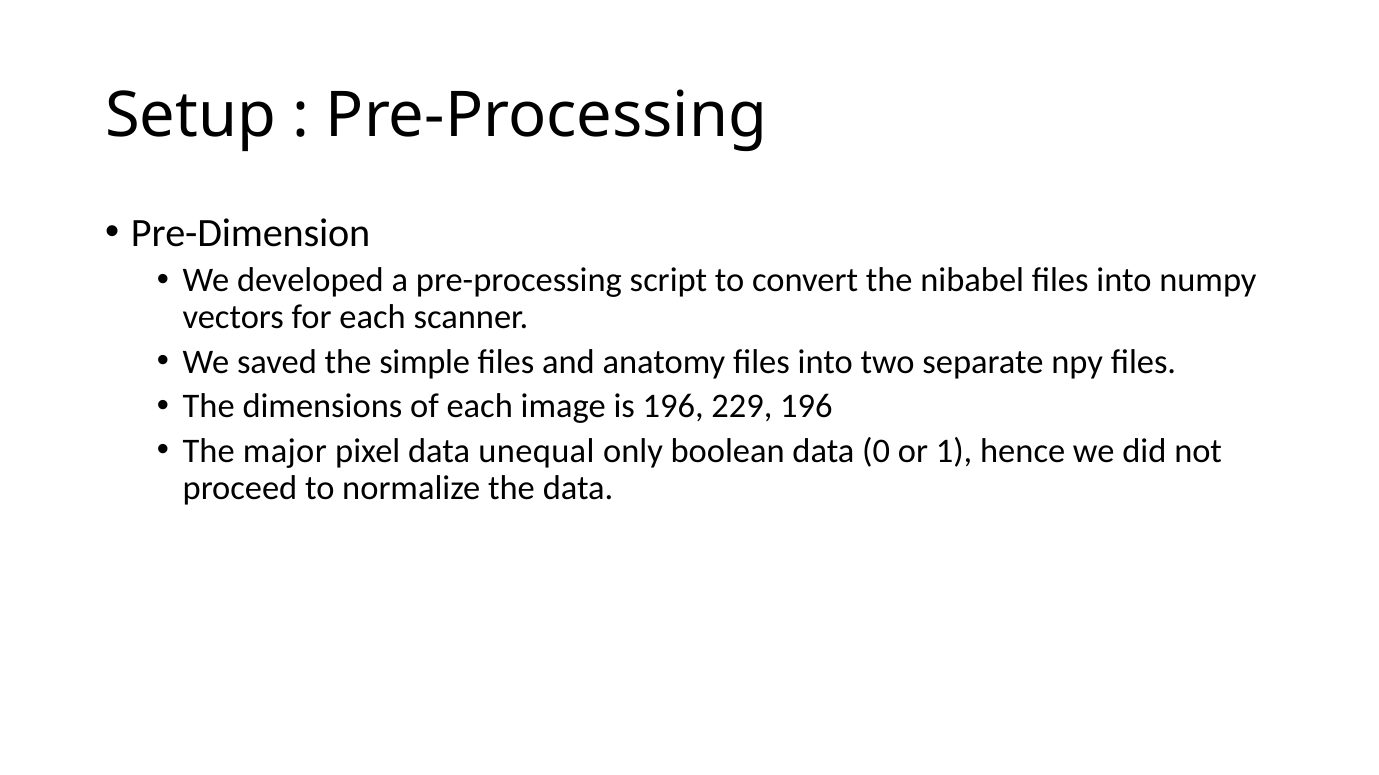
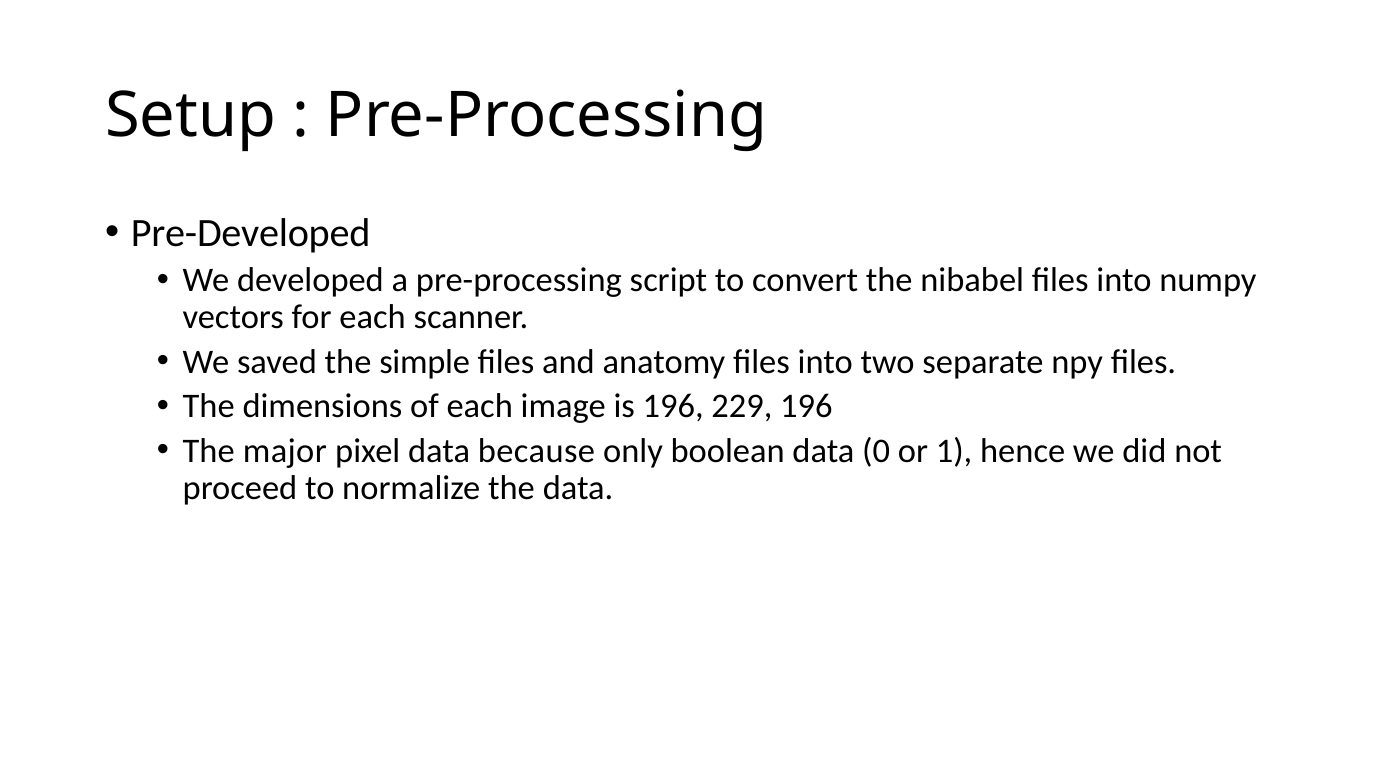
Pre-Dimension: Pre-Dimension -> Pre-Developed
unequal: unequal -> because
